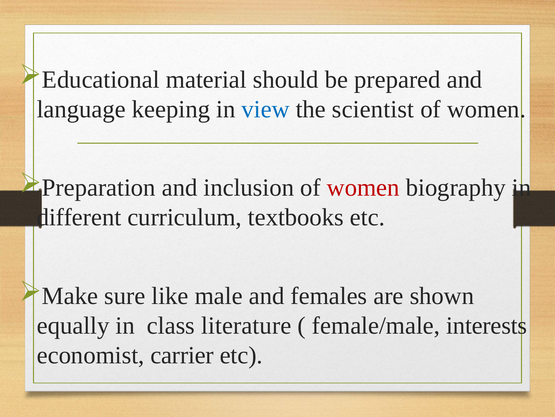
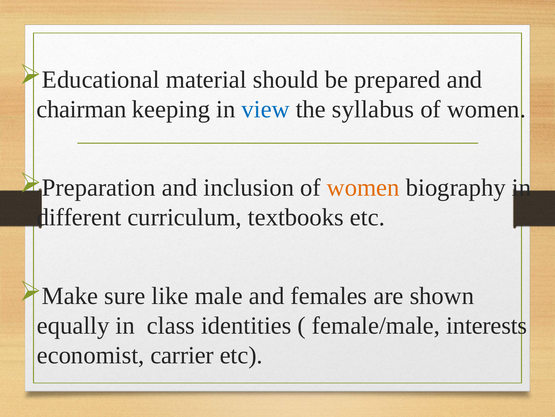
language: language -> chairman
scientist: scientist -> syllabus
women at (363, 187) colour: red -> orange
literature: literature -> identities
